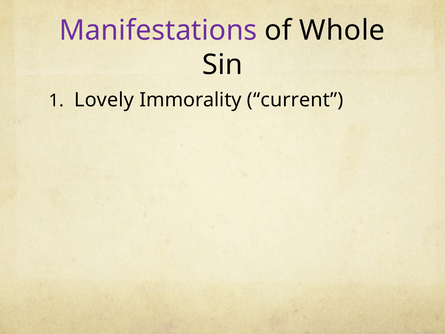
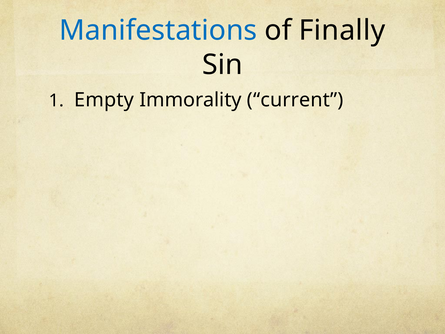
Manifestations colour: purple -> blue
Whole: Whole -> Finally
Lovely: Lovely -> Empty
